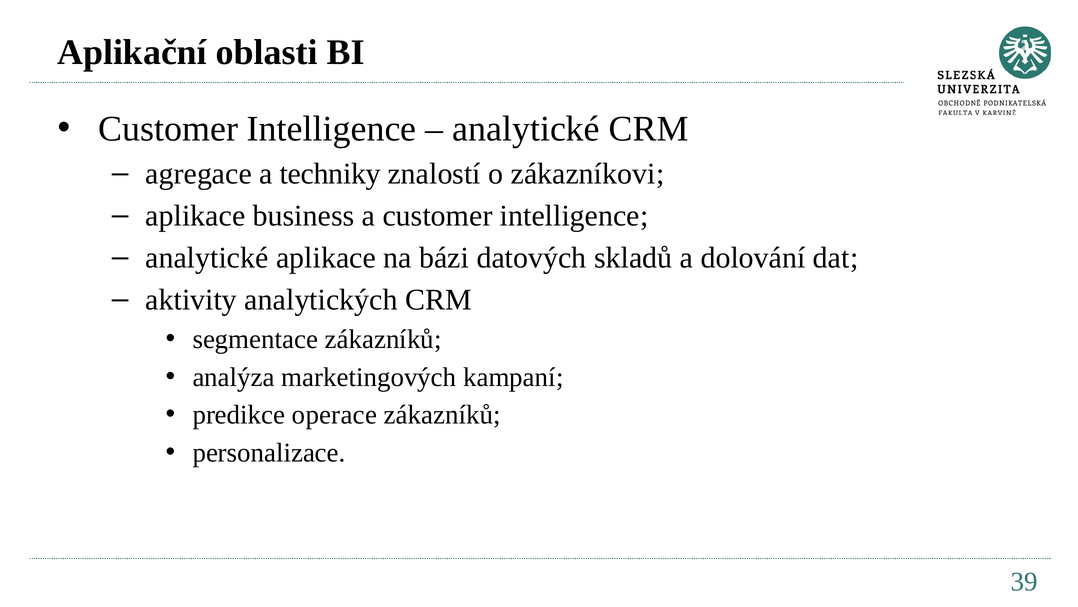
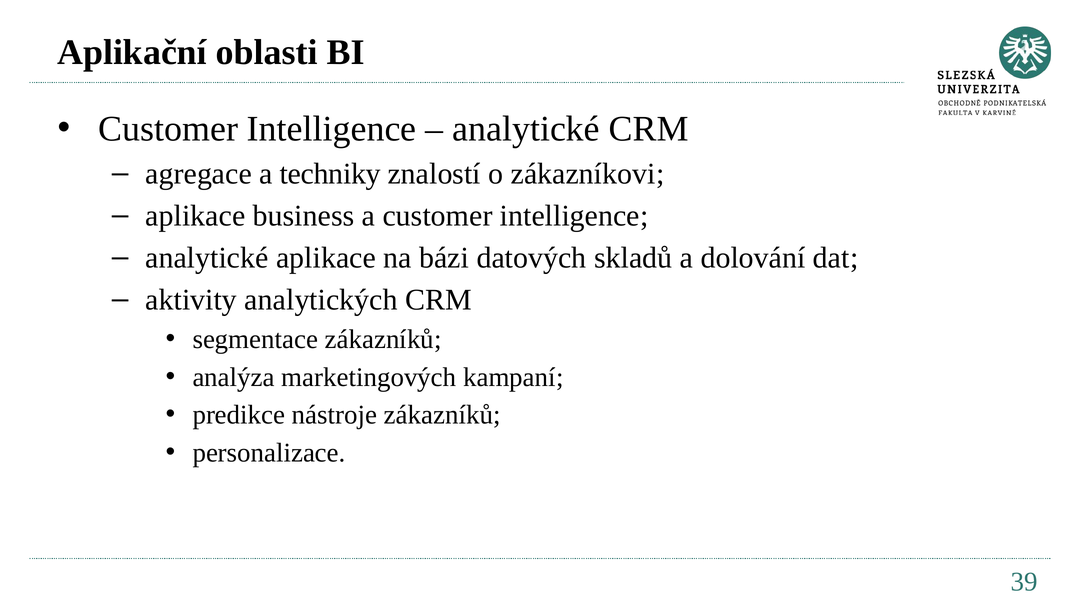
operace: operace -> nástroje
